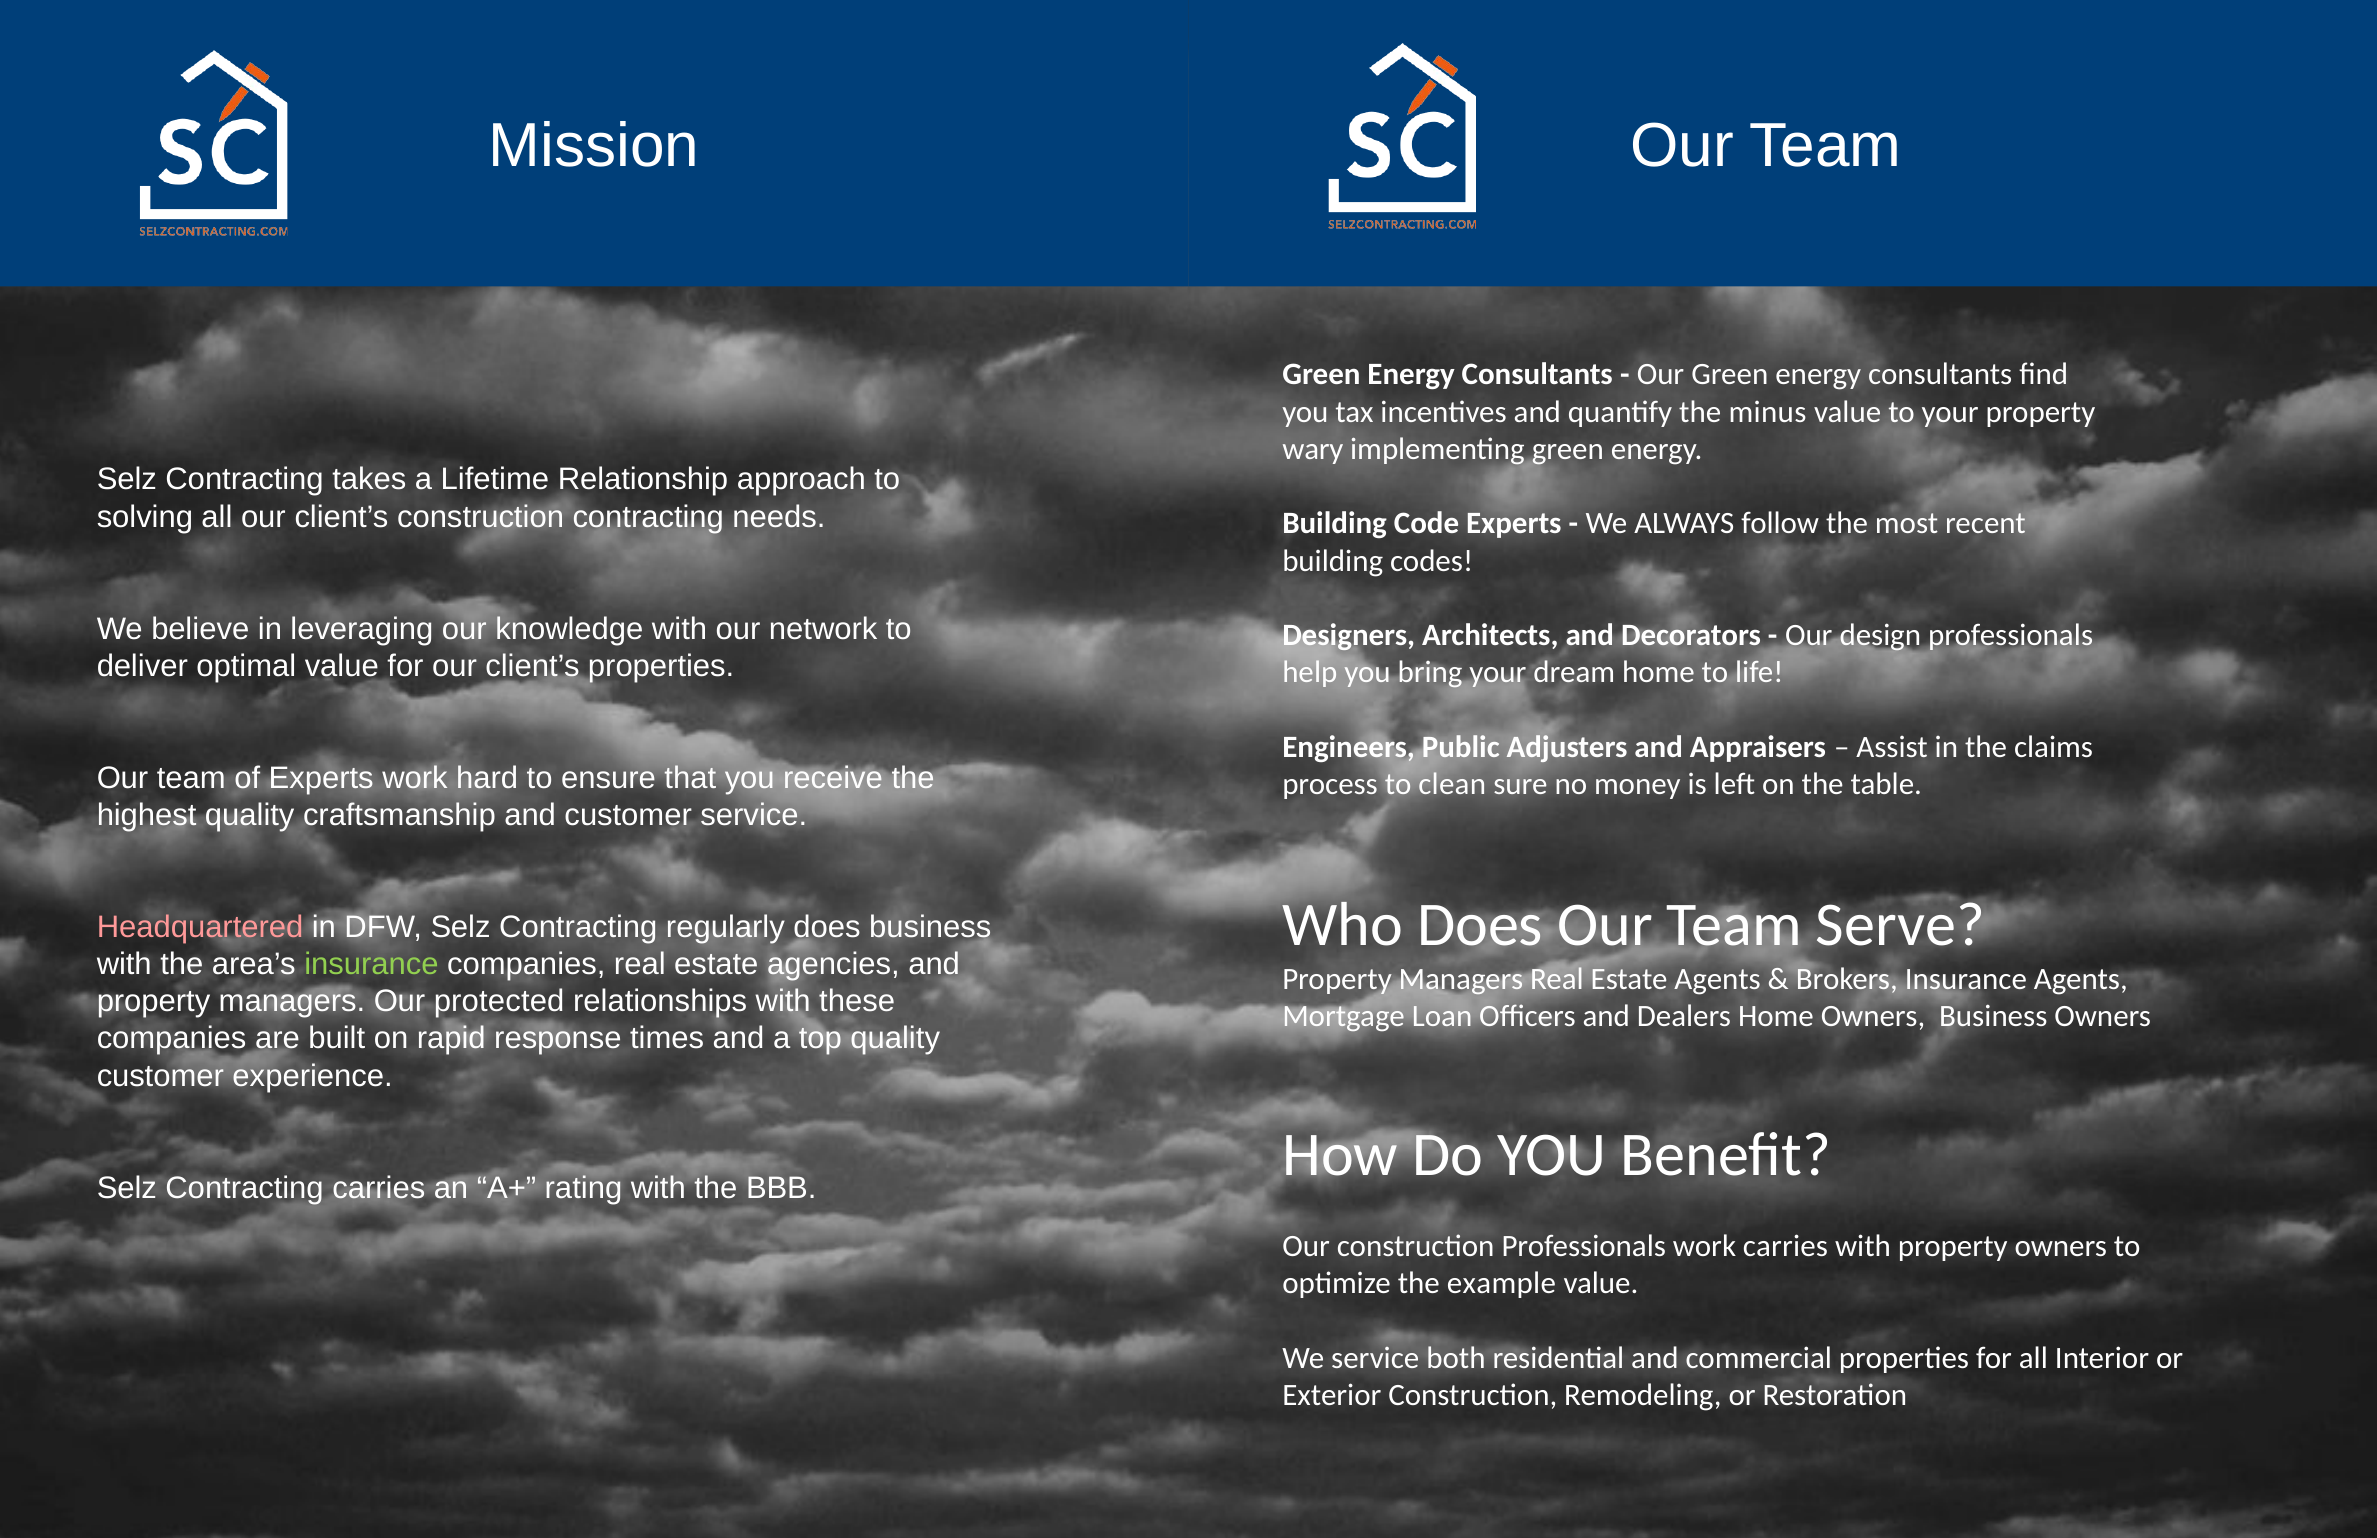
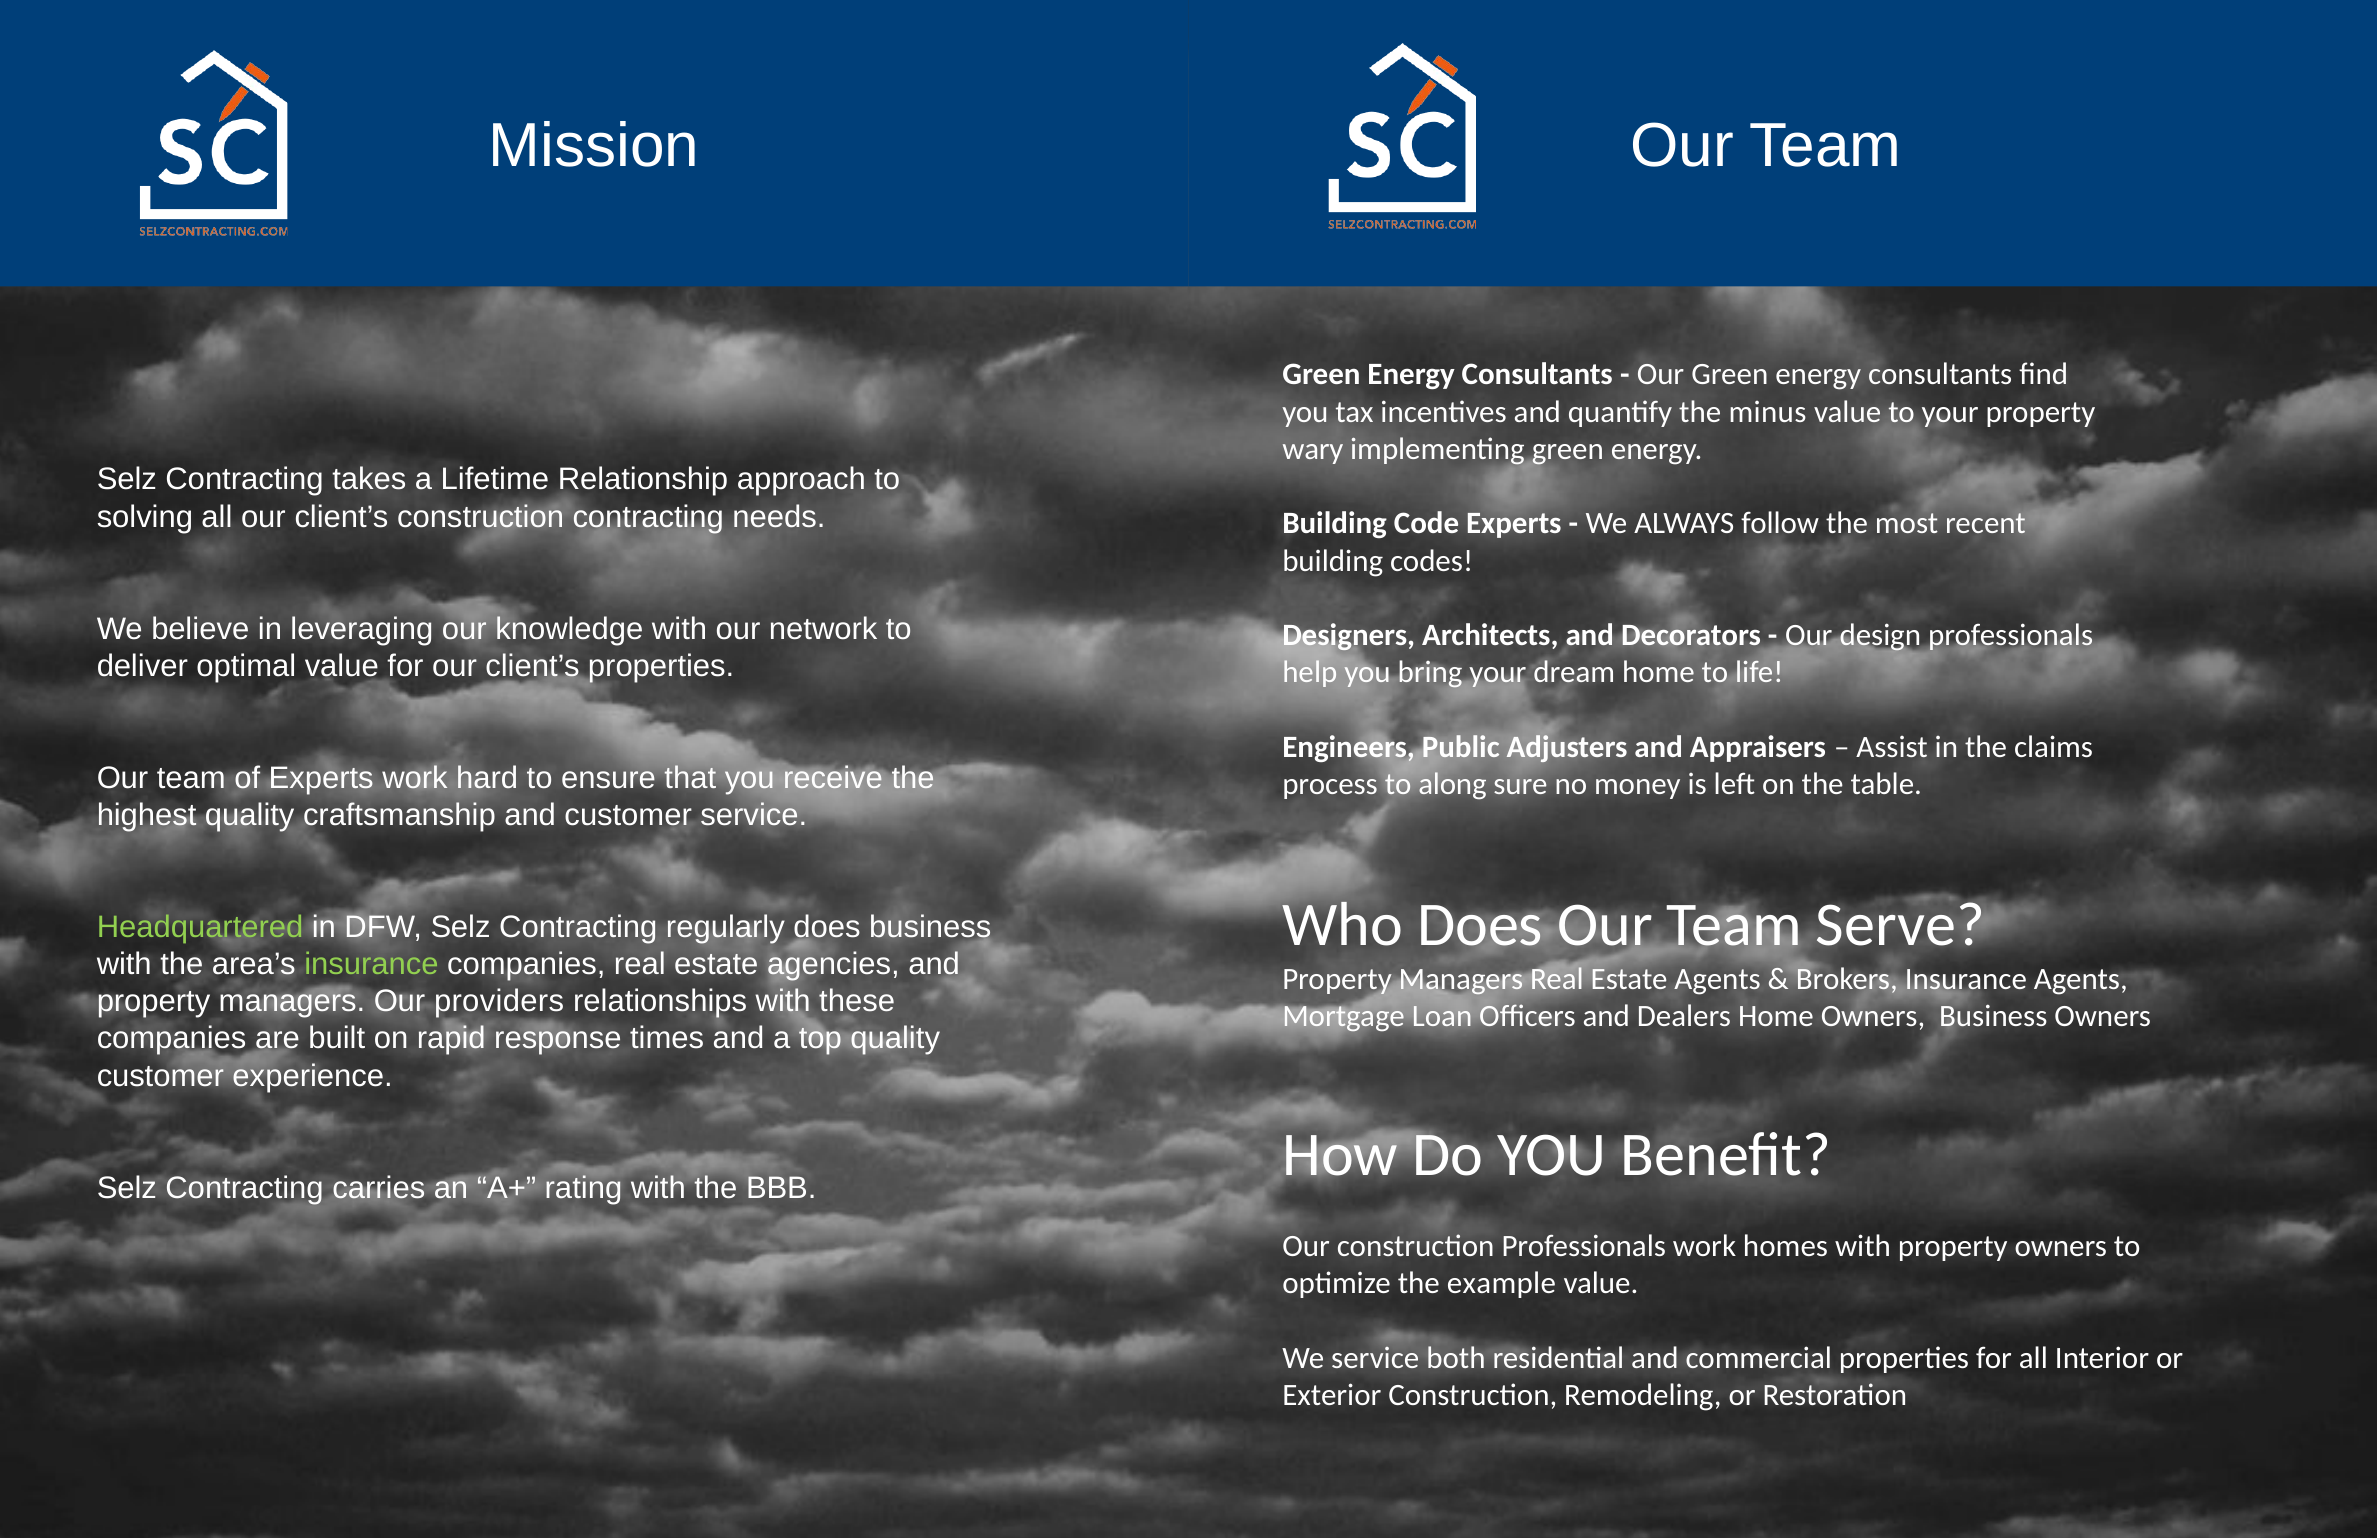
clean: clean -> along
Headquartered colour: pink -> light green
protected: protected -> providers
work carries: carries -> homes
